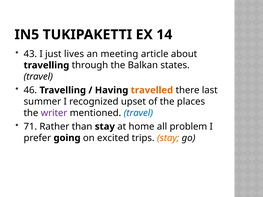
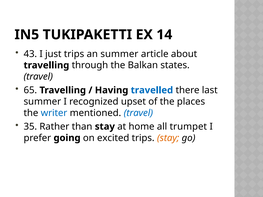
just lives: lives -> trips
an meeting: meeting -> summer
46: 46 -> 65
travelled colour: orange -> blue
writer colour: purple -> blue
71: 71 -> 35
problem: problem -> trumpet
